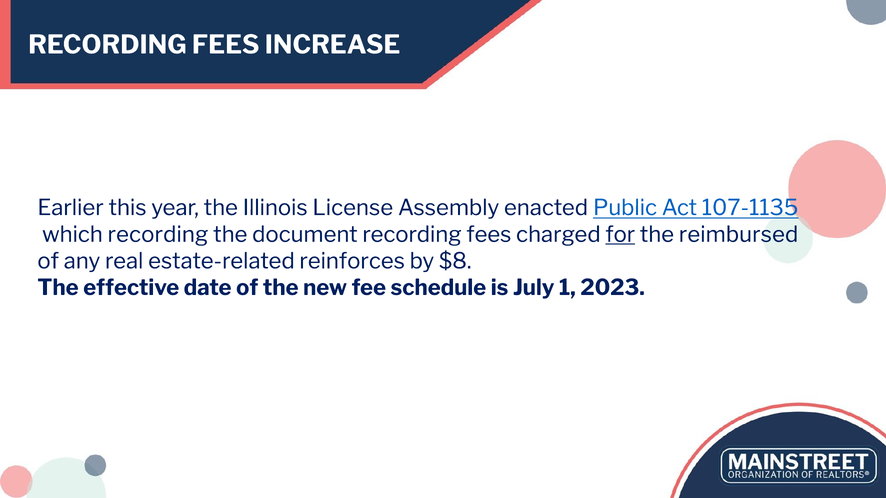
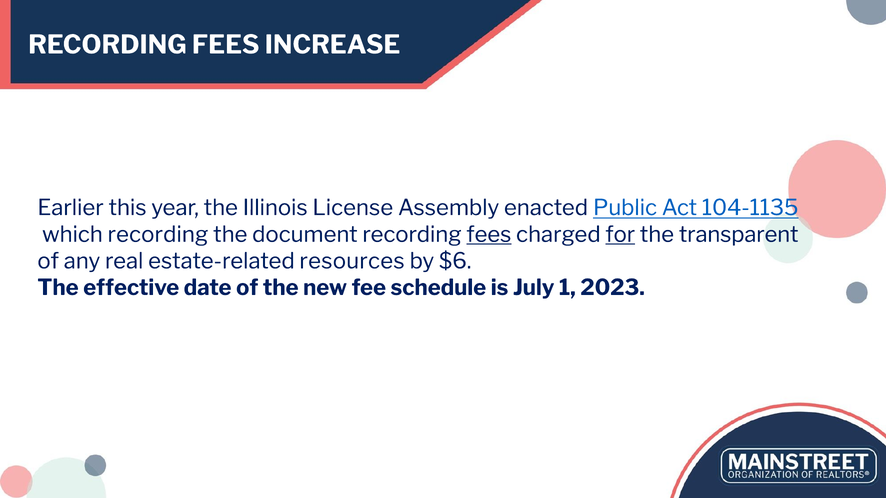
107-1135: 107-1135 -> 104-1135
fees at (489, 235) underline: none -> present
reimbursed: reimbursed -> transparent
reinforces: reinforces -> resources
$8: $8 -> $6
